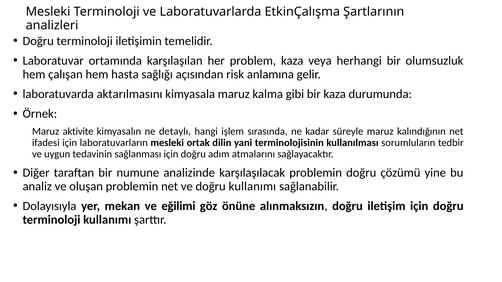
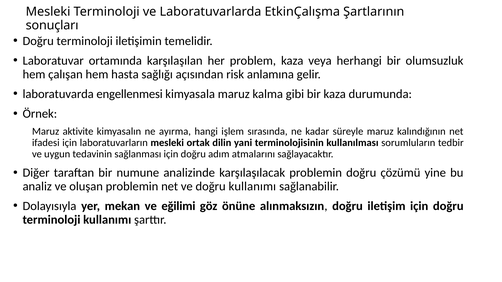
analizleri: analizleri -> sonuçları
aktarılmasını: aktarılmasını -> engellenmesi
detaylı: detaylı -> ayırma
